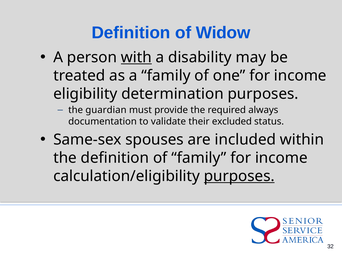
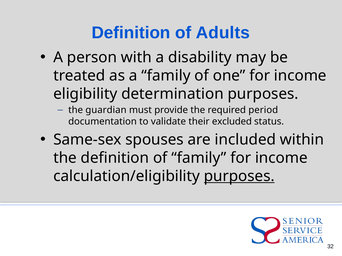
Widow: Widow -> Adults
with underline: present -> none
always: always -> period
